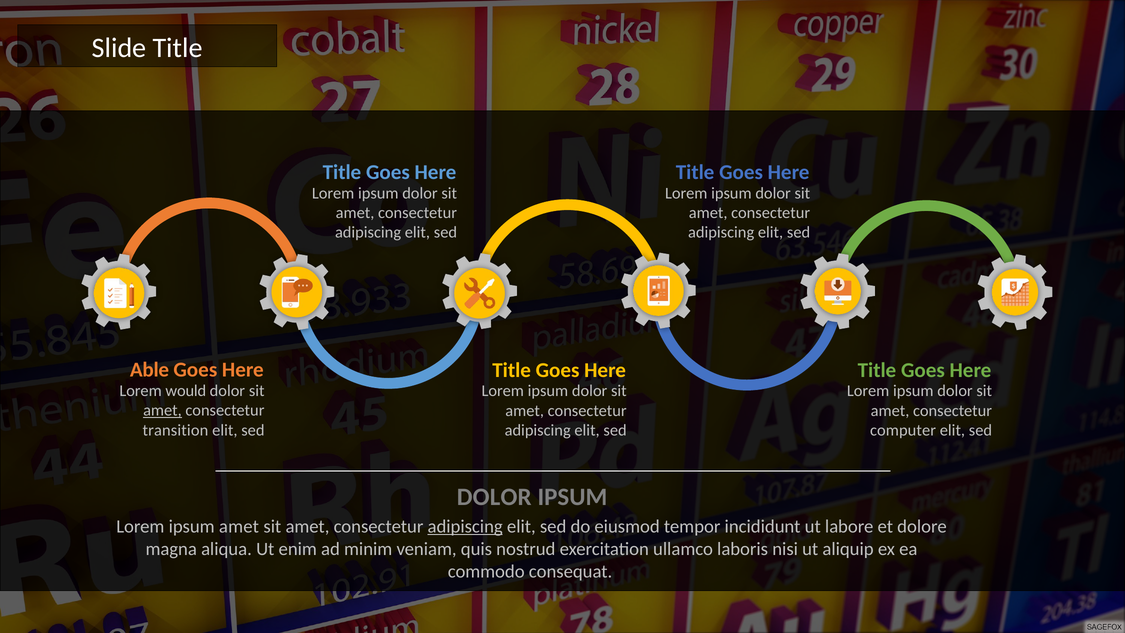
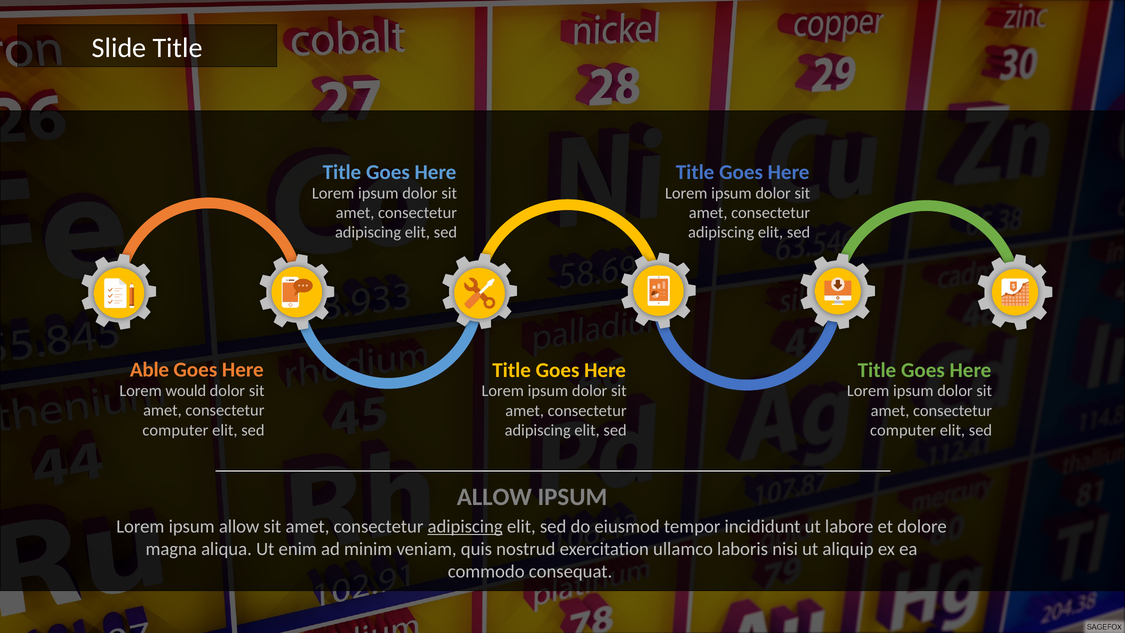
amet at (162, 410) underline: present -> none
transition at (175, 430): transition -> computer
DOLOR at (494, 497): DOLOR -> ALLOW
ipsum amet: amet -> allow
